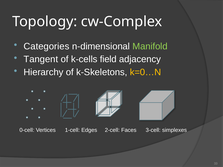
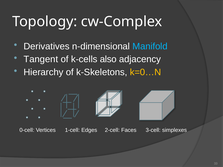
Categories: Categories -> Derivatives
Manifold colour: light green -> light blue
field: field -> also
